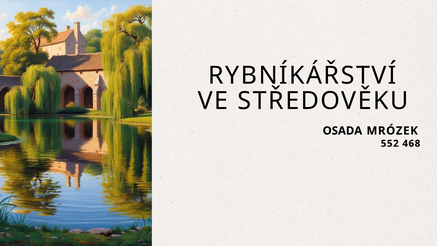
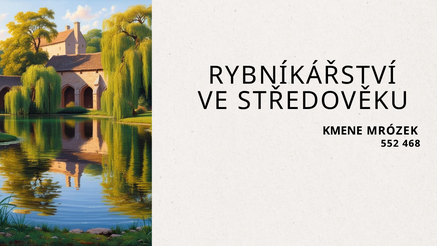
OSADA: OSADA -> KMENE
